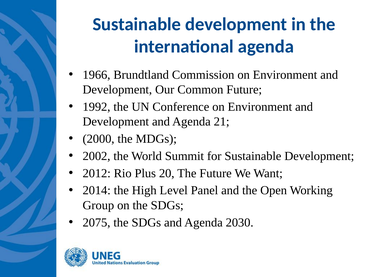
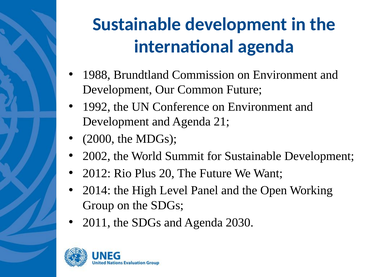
1966: 1966 -> 1988
2075: 2075 -> 2011
